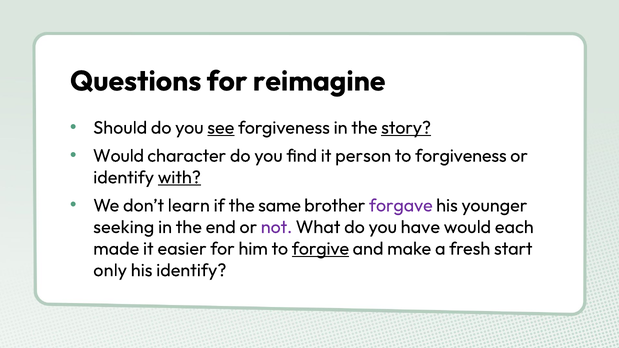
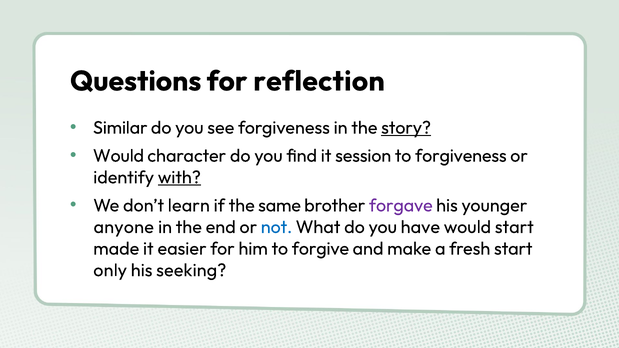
reimagine: reimagine -> reflection
Should: Should -> Similar
see underline: present -> none
person: person -> session
seeking: seeking -> anyone
not colour: purple -> blue
would each: each -> start
forgive underline: present -> none
his identify: identify -> seeking
